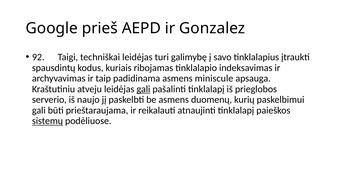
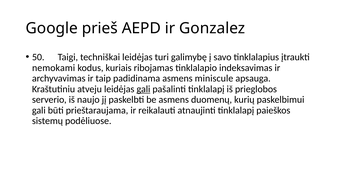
92: 92 -> 50
spausdintų: spausdintų -> nemokami
sistemų underline: present -> none
